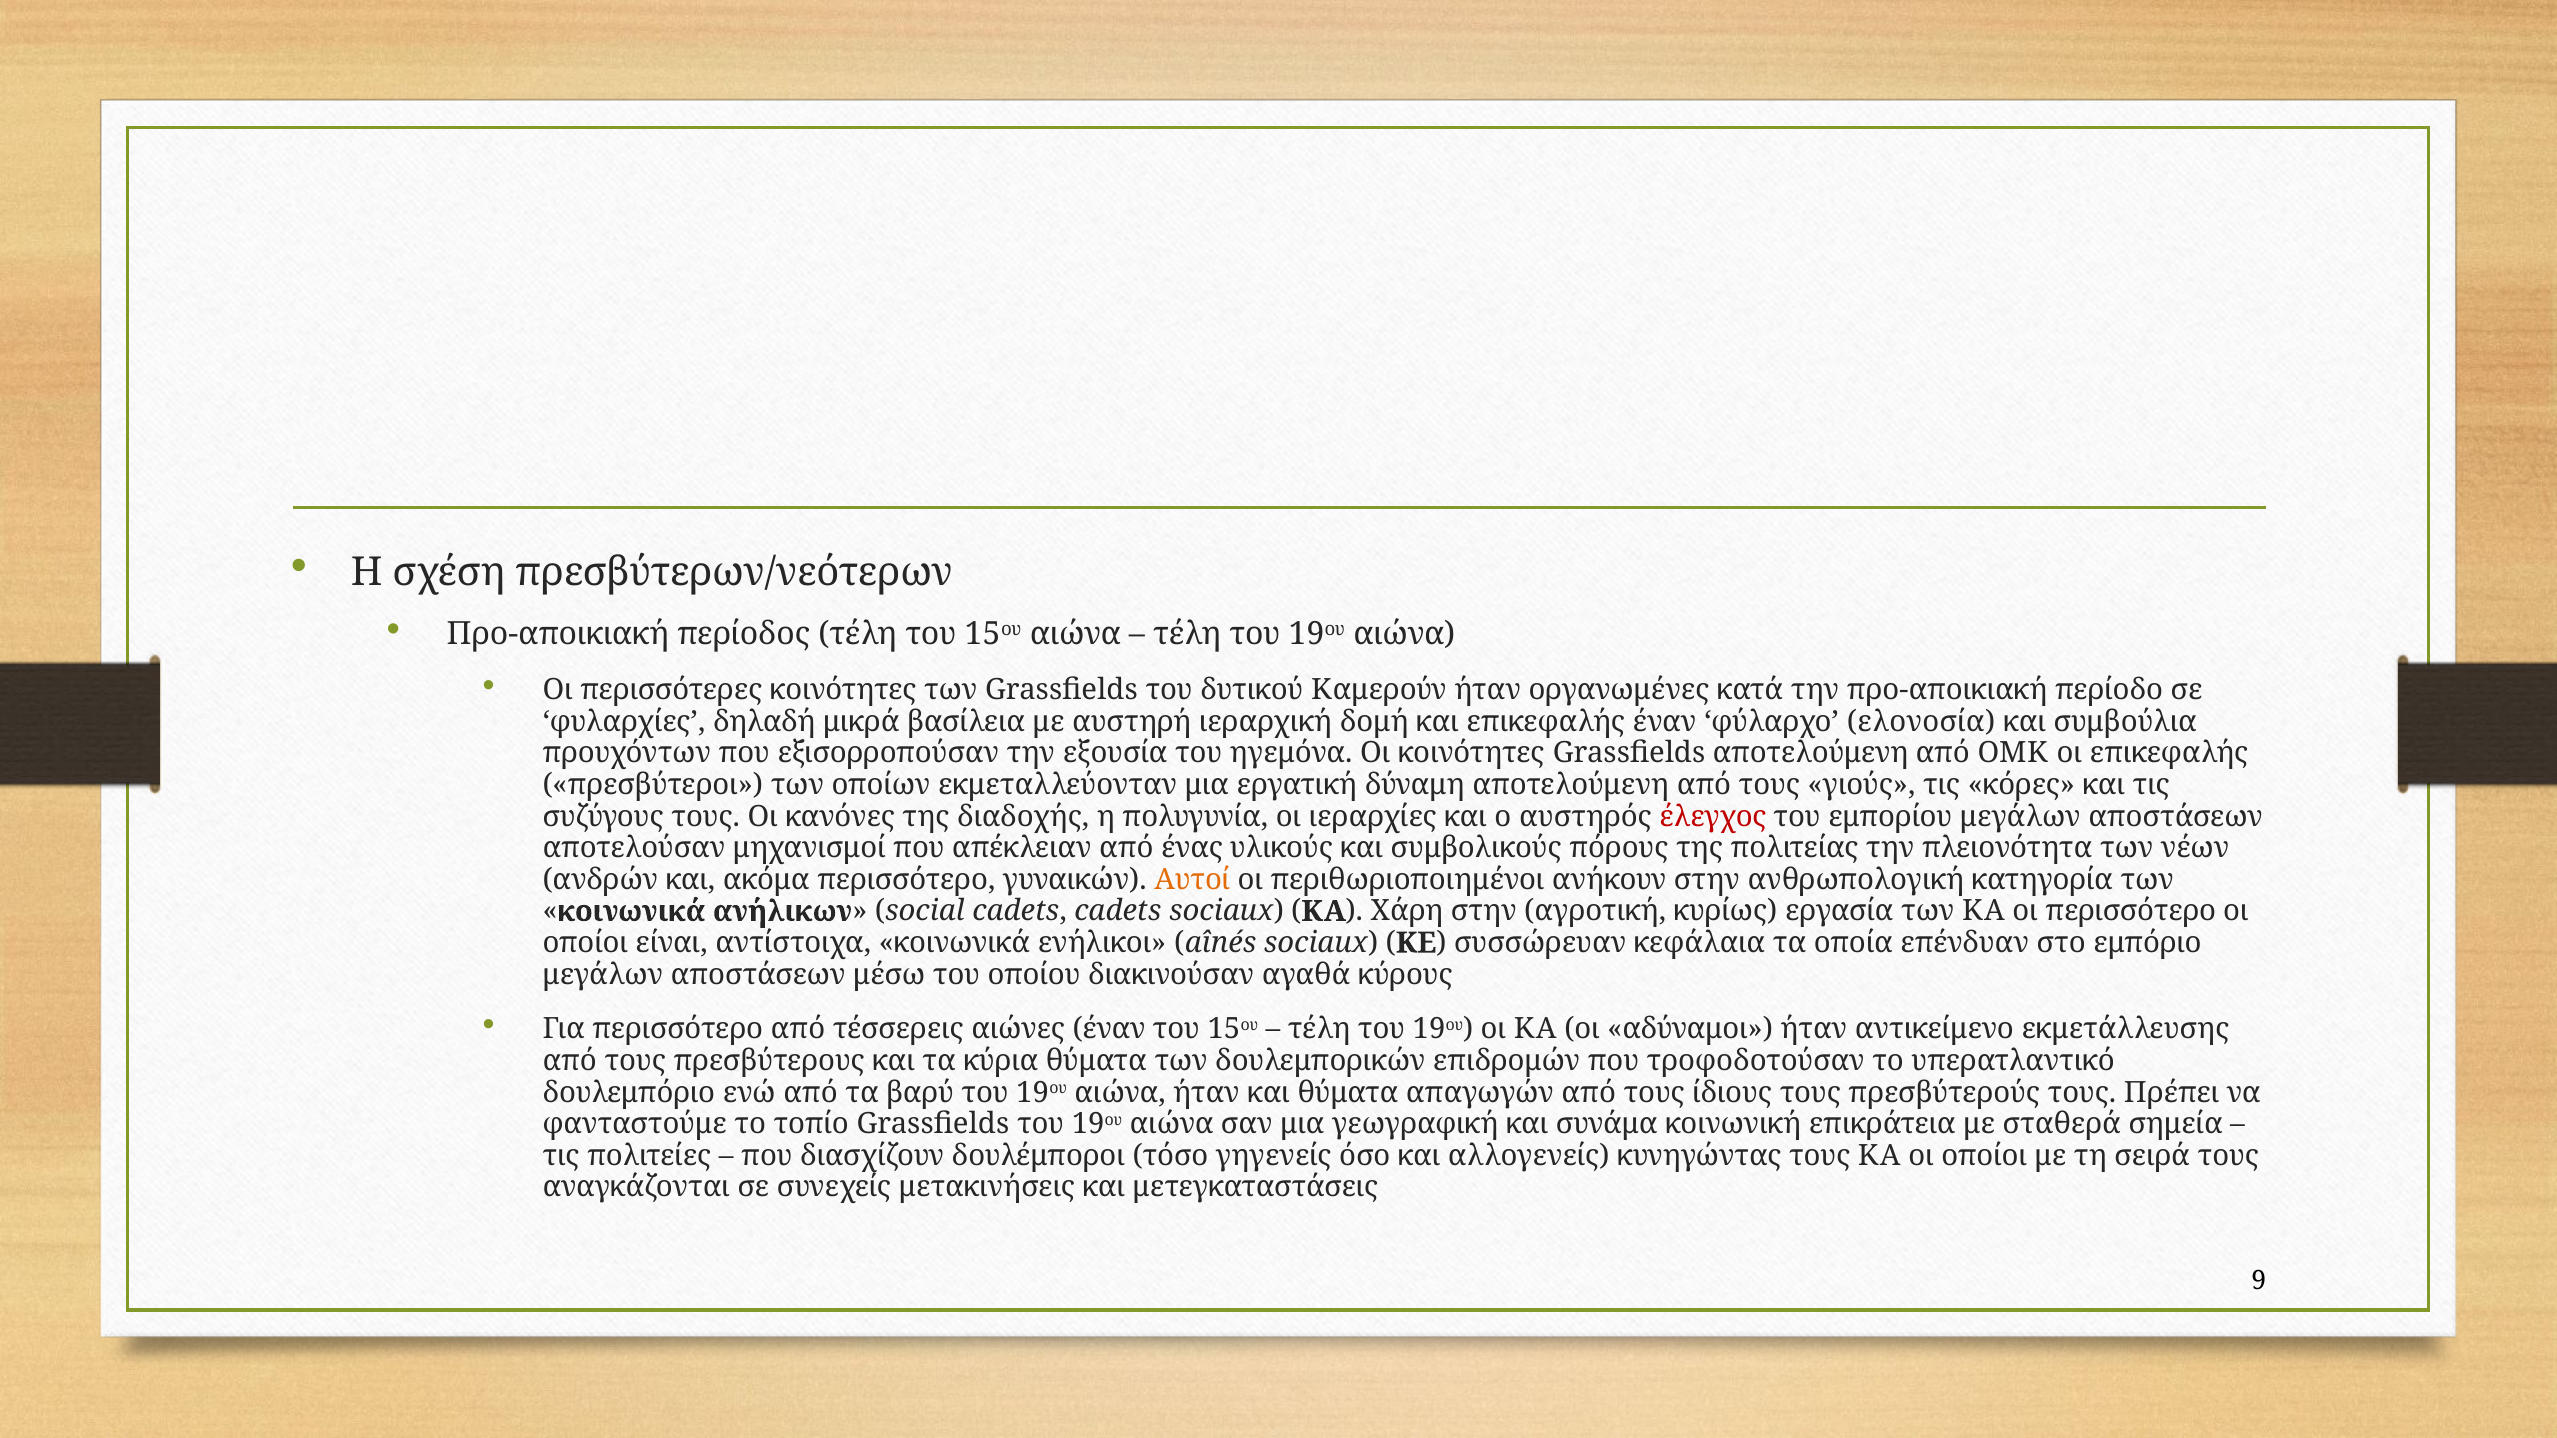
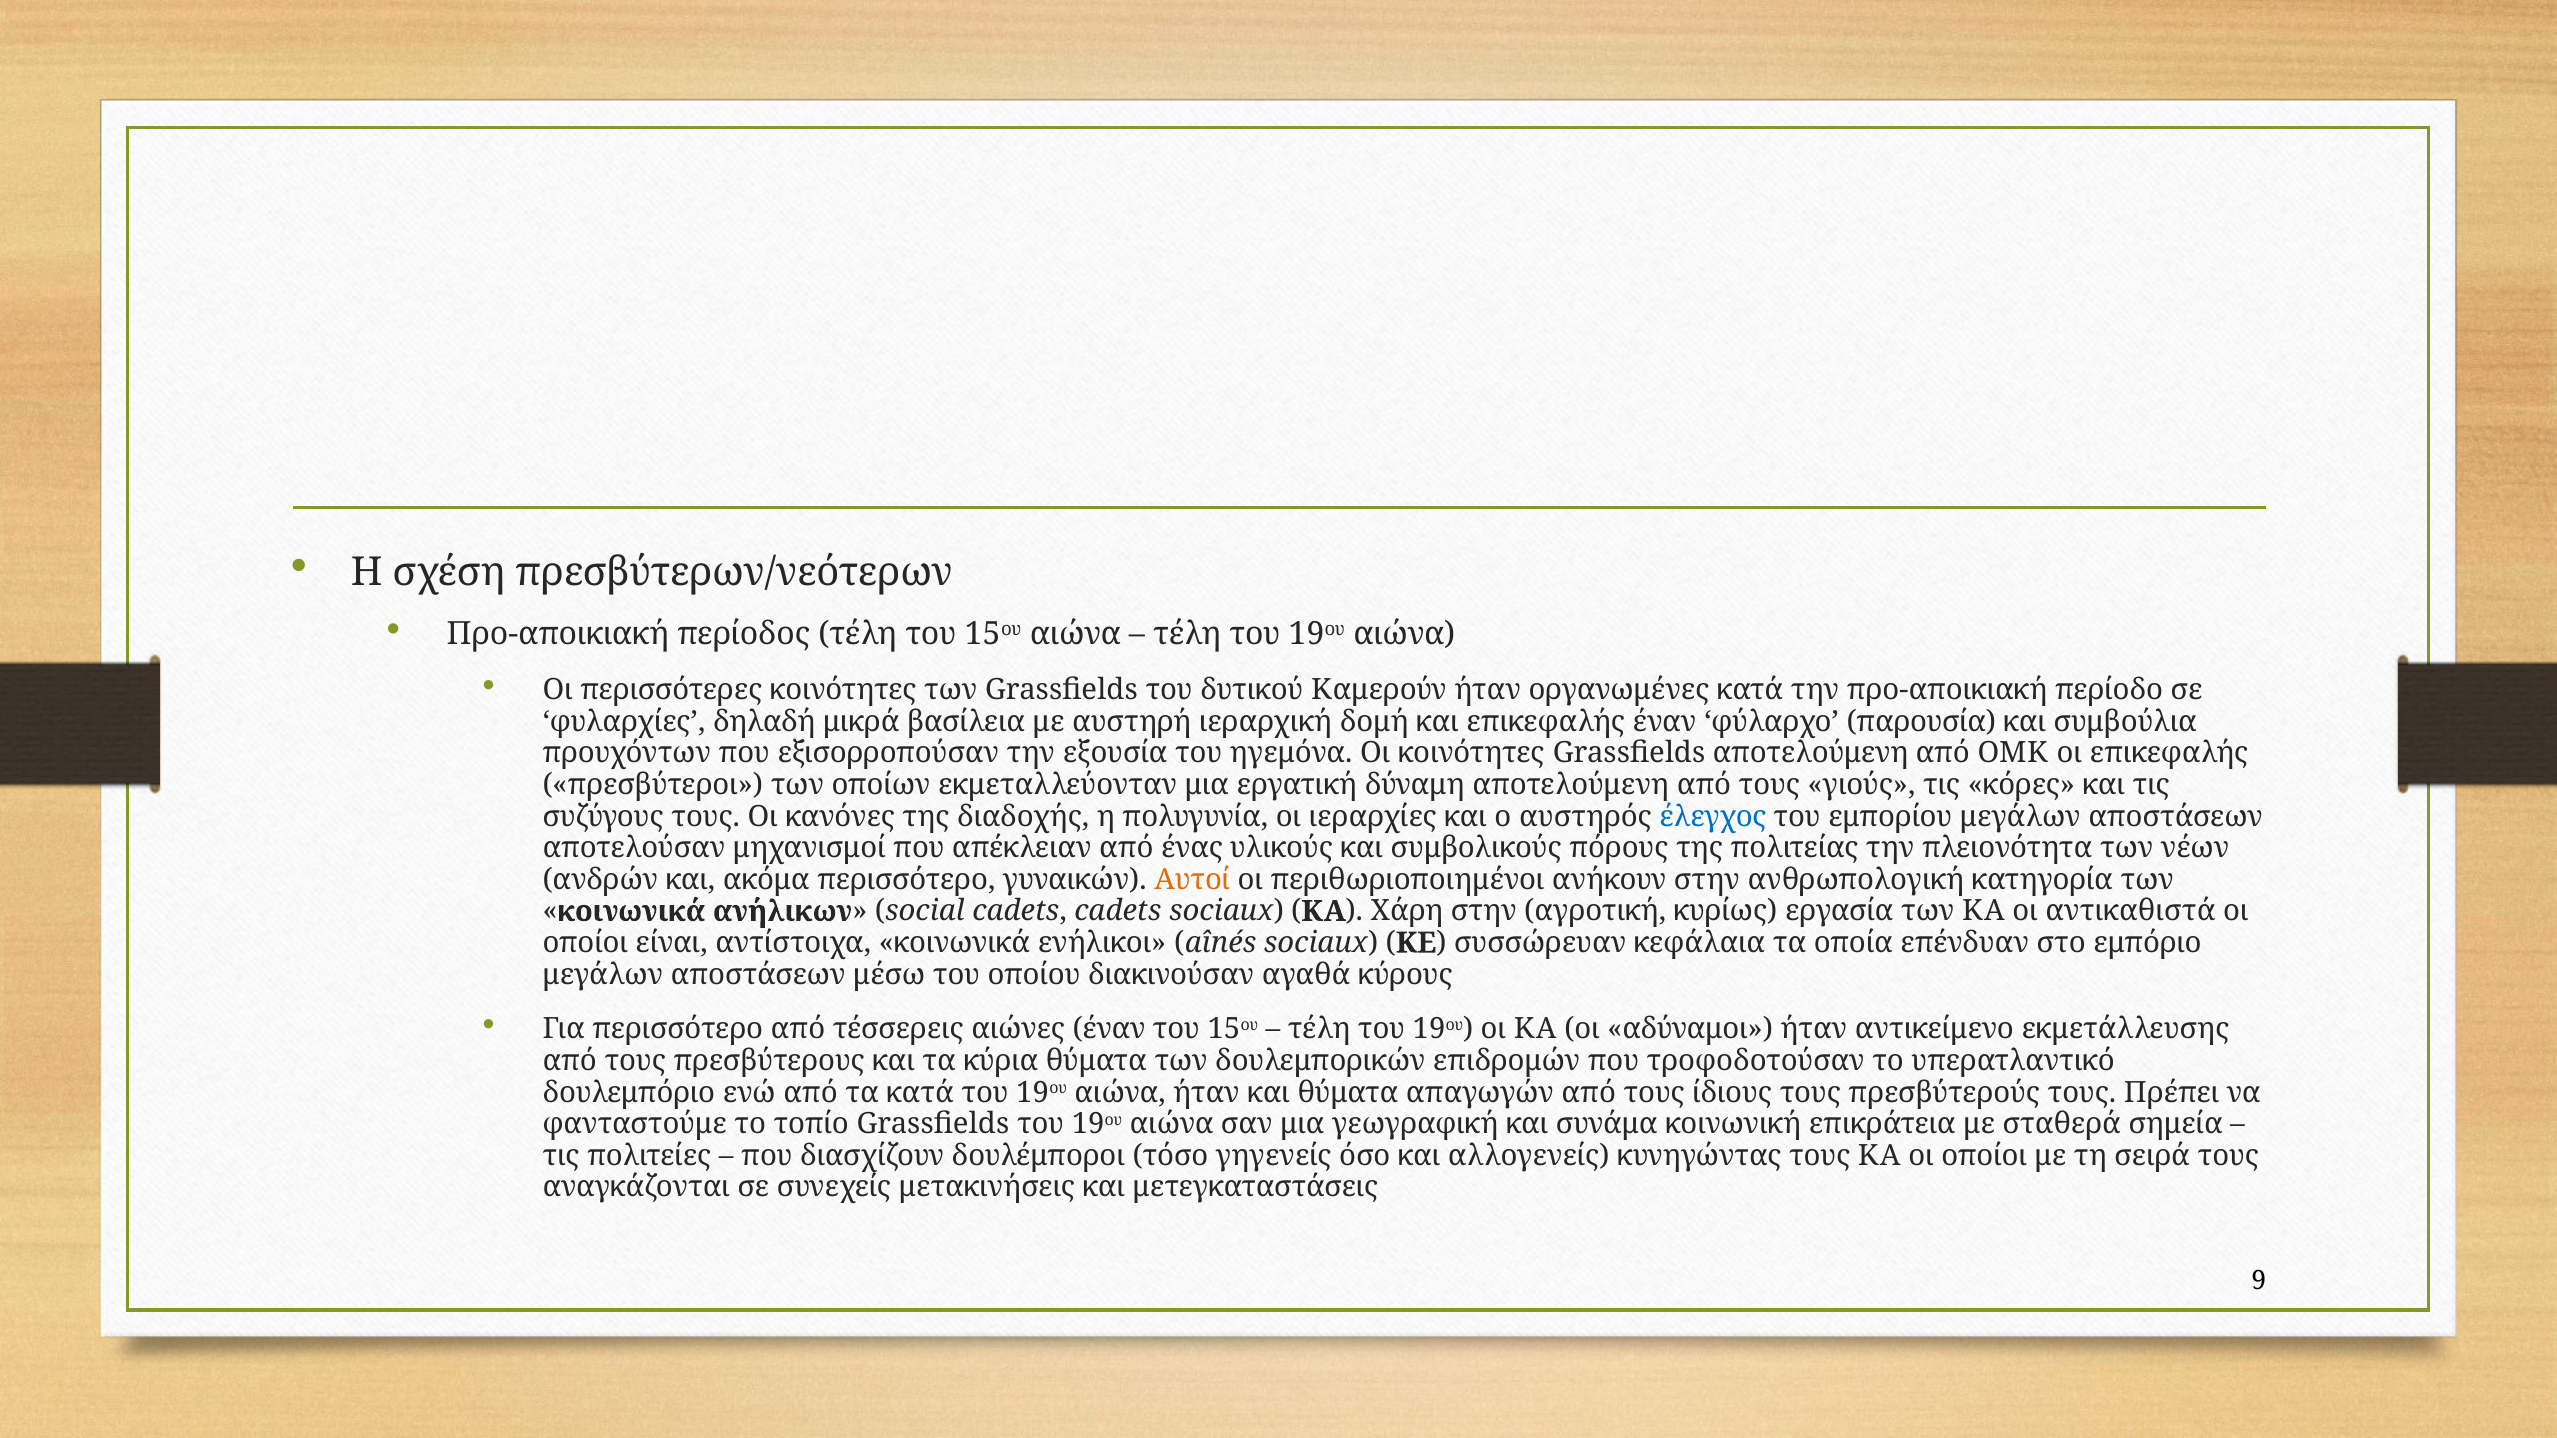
ελονοσία: ελονοσία -> παρουσία
έλεγχος colour: red -> blue
οι περισσότερο: περισσότερο -> αντικαθιστά
τα βαρύ: βαρύ -> κατά
